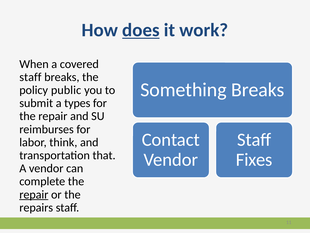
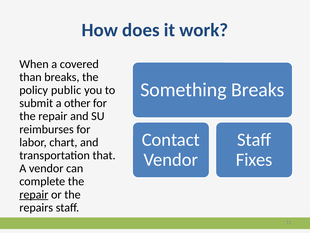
does underline: present -> none
staff at (30, 77): staff -> than
types: types -> other
think: think -> chart
